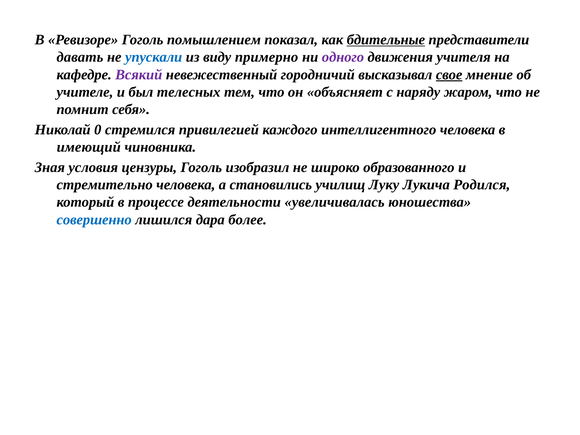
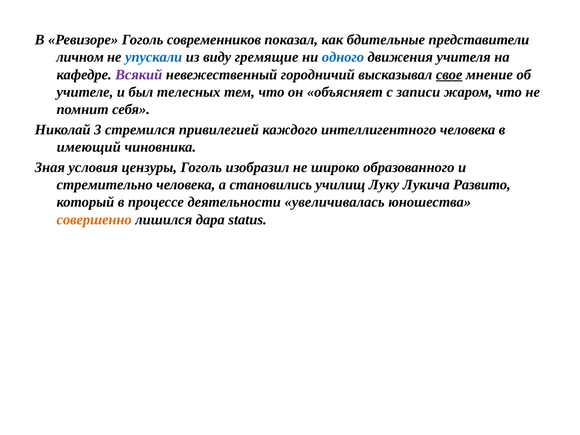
помышлением: помышлением -> современников
бдительные underline: present -> none
давать: давать -> личном
примерно: примерно -> гремящие
одного colour: purple -> blue
наряду: наряду -> записи
0: 0 -> 3
Родился: Родился -> Развито
совершенно colour: blue -> orange
более: более -> status
